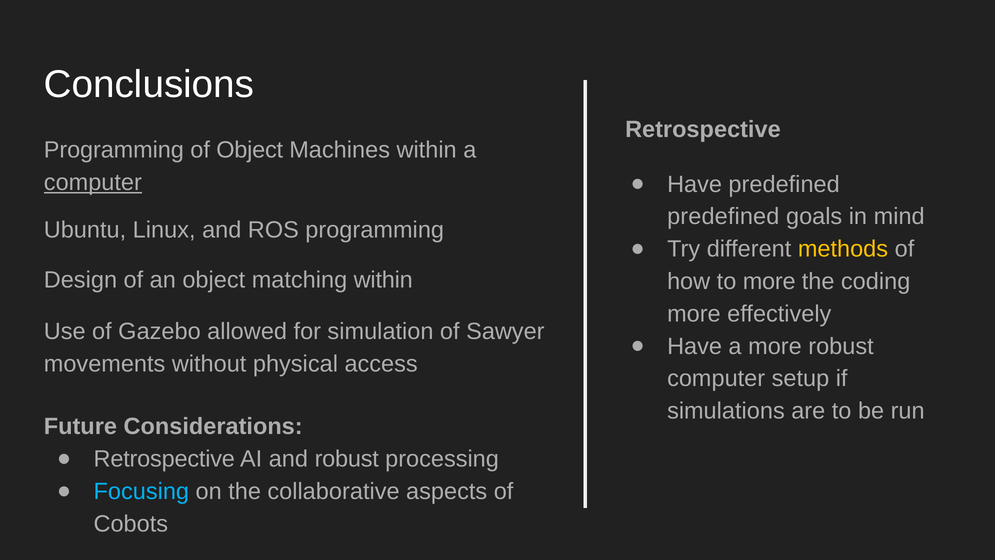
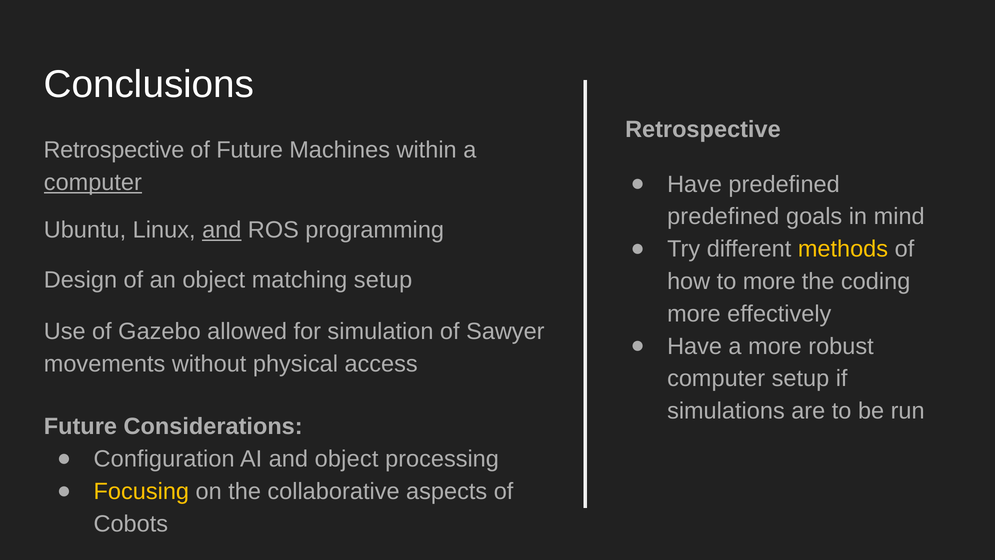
Programming at (114, 150): Programming -> Retrospective
of Object: Object -> Future
and at (222, 230) underline: none -> present
matching within: within -> setup
Retrospective at (164, 459): Retrospective -> Configuration
and robust: robust -> object
Focusing colour: light blue -> yellow
